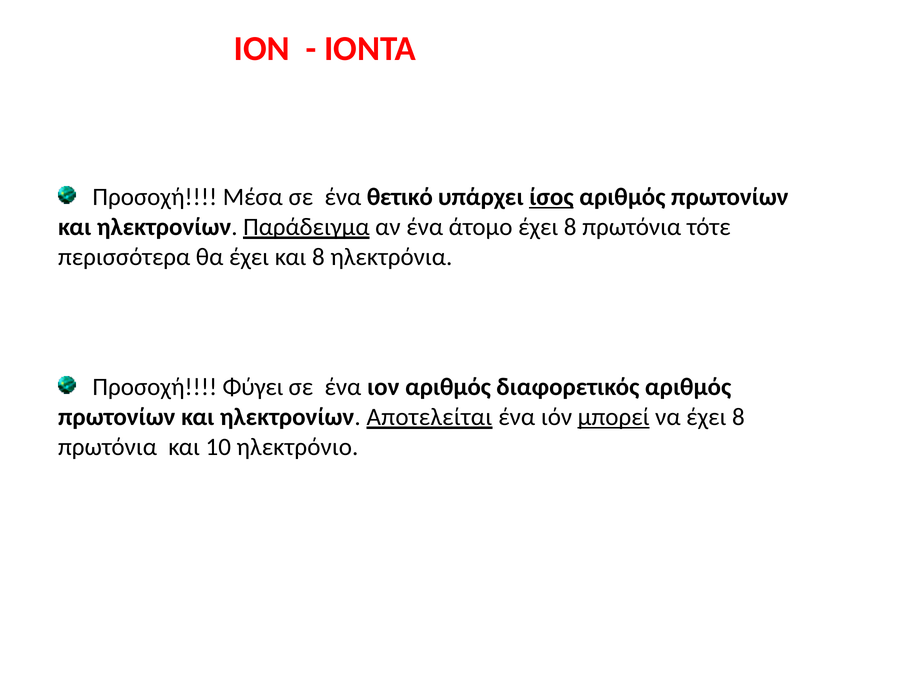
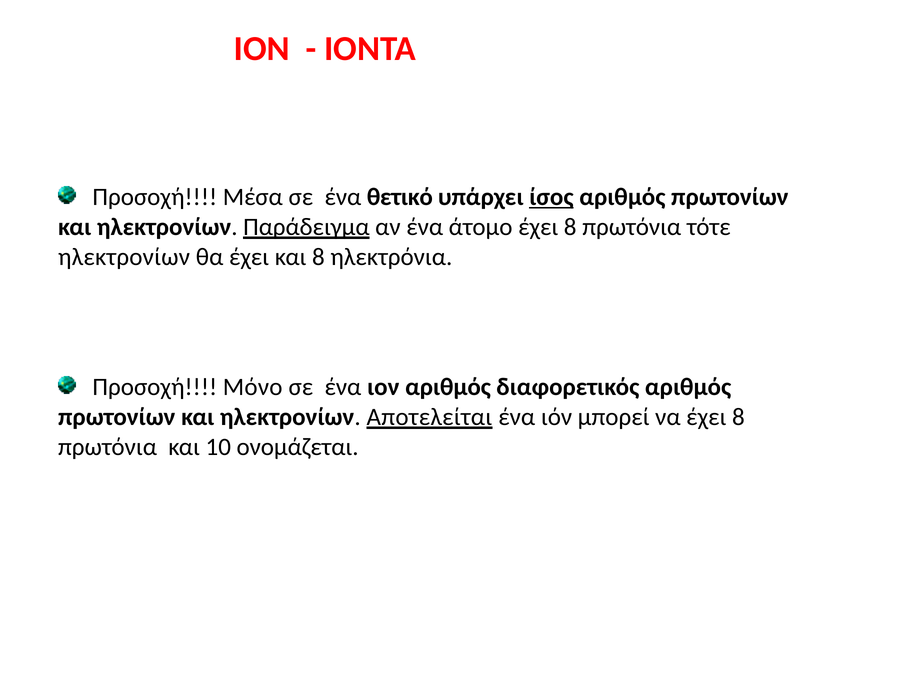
περισσότερα at (124, 257): περισσότερα -> ηλεκτρονίων
Φύγει: Φύγει -> Μόνο
μπορεί underline: present -> none
ηλεκτρόνιο: ηλεκτρόνιο -> ονομάζεται
